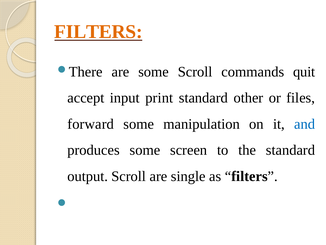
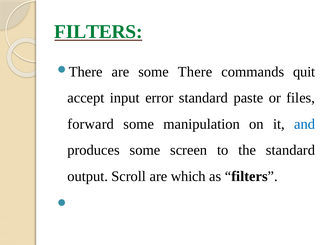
FILTERS at (98, 32) colour: orange -> green
some Scroll: Scroll -> There
print: print -> error
other: other -> paste
single: single -> which
